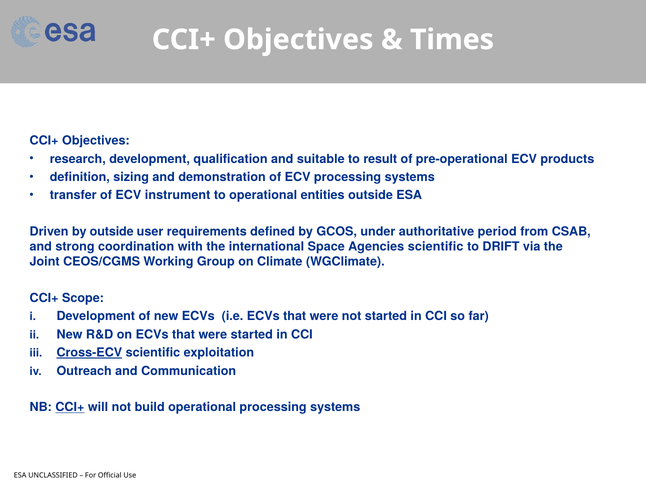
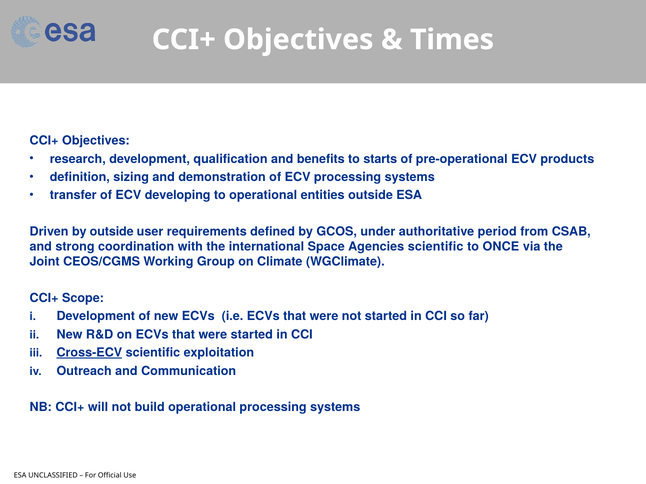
suitable: suitable -> benefits
result: result -> starts
instrument: instrument -> developing
DRIFT: DRIFT -> ONCE
CCI+ at (70, 408) underline: present -> none
